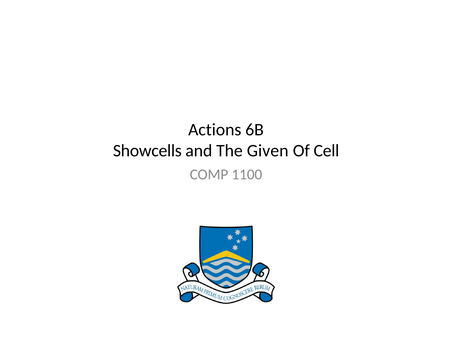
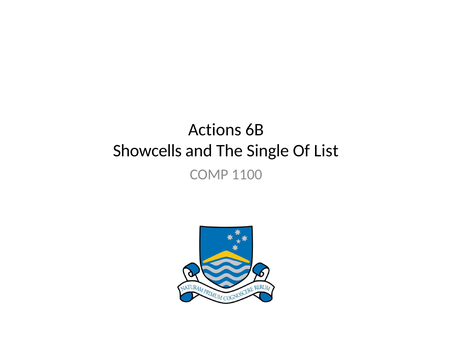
Given: Given -> Single
Cell: Cell -> List
